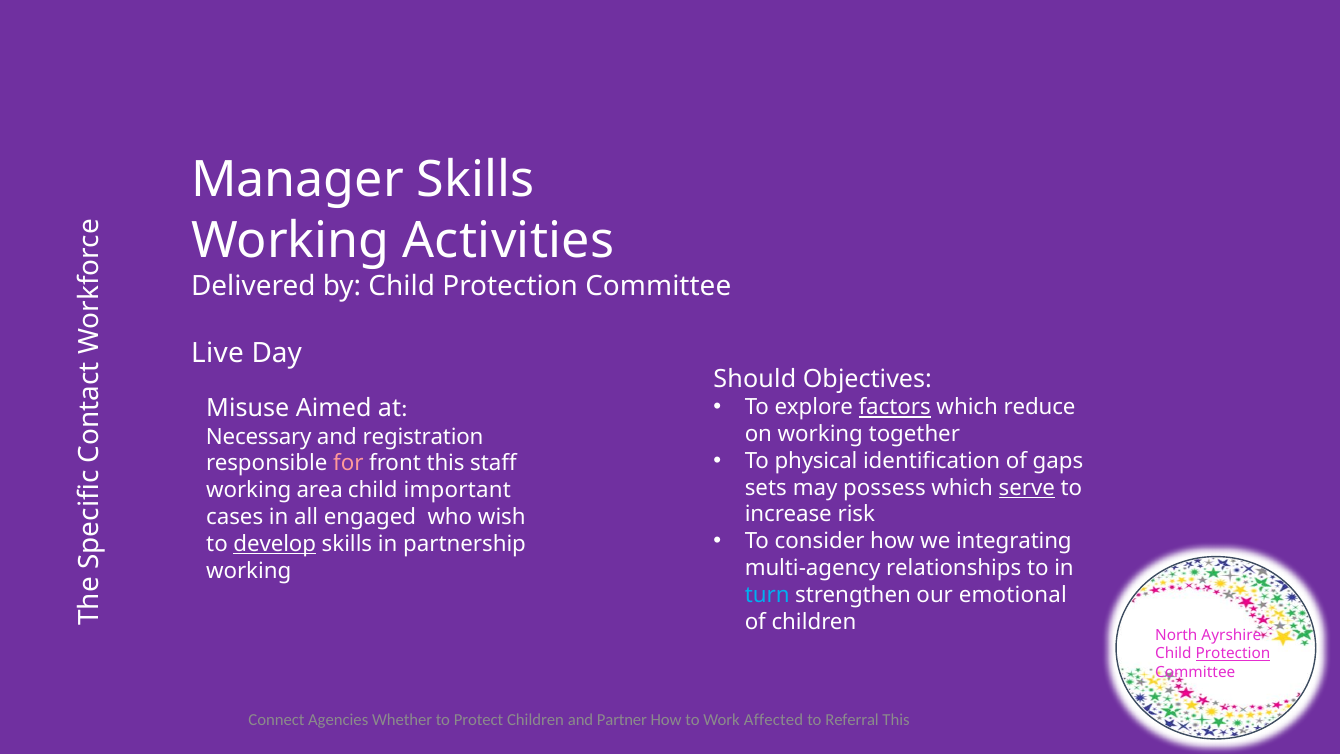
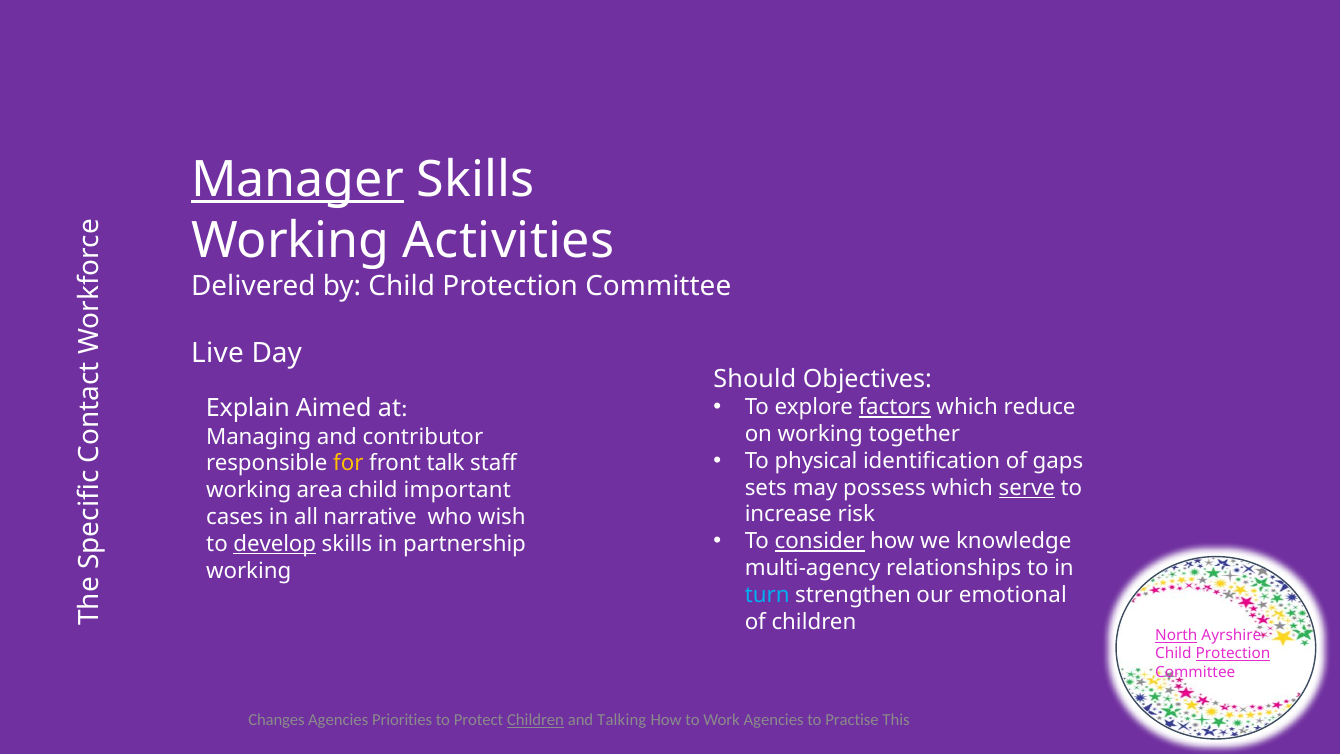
Manager underline: none -> present
Misuse: Misuse -> Explain
Necessary: Necessary -> Managing
registration: registration -> contributor
for colour: pink -> yellow
front this: this -> talk
engaged: engaged -> narrative
consider underline: none -> present
integrating: integrating -> knowledge
North underline: none -> present
Connect: Connect -> Changes
Whether: Whether -> Priorities
Children at (536, 720) underline: none -> present
Partner: Partner -> Talking
Work Affected: Affected -> Agencies
Referral: Referral -> Practise
